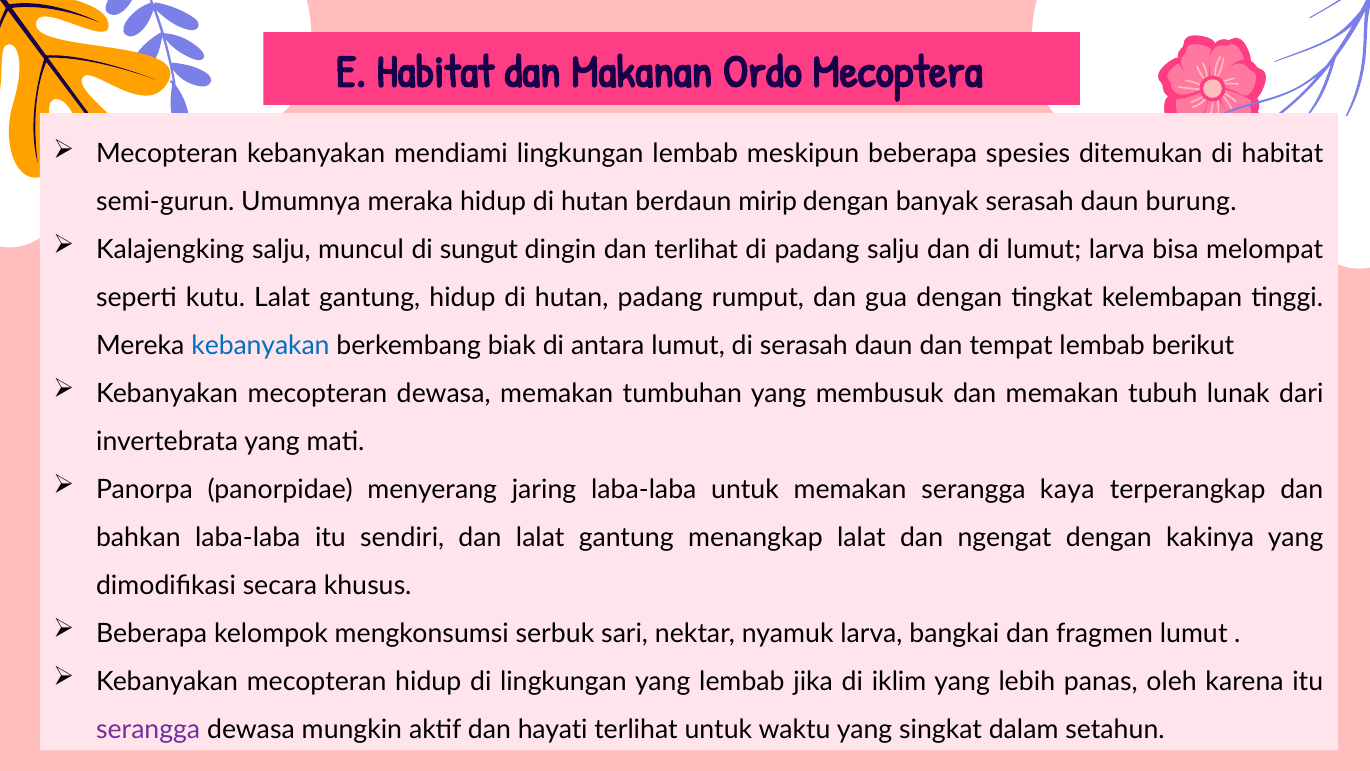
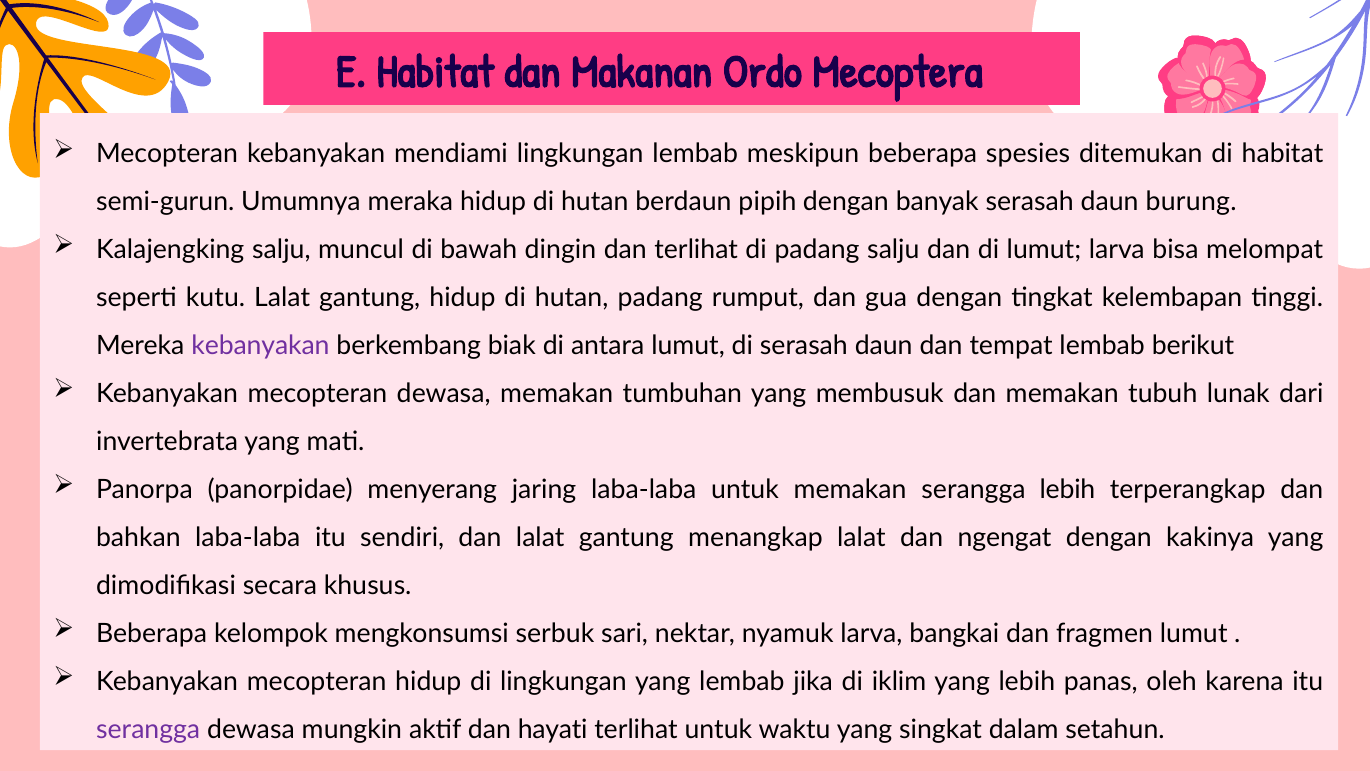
mirip: mirip -> pipih
sungut: sungut -> bawah
kebanyakan at (261, 345) colour: blue -> purple
serangga kaya: kaya -> lebih
